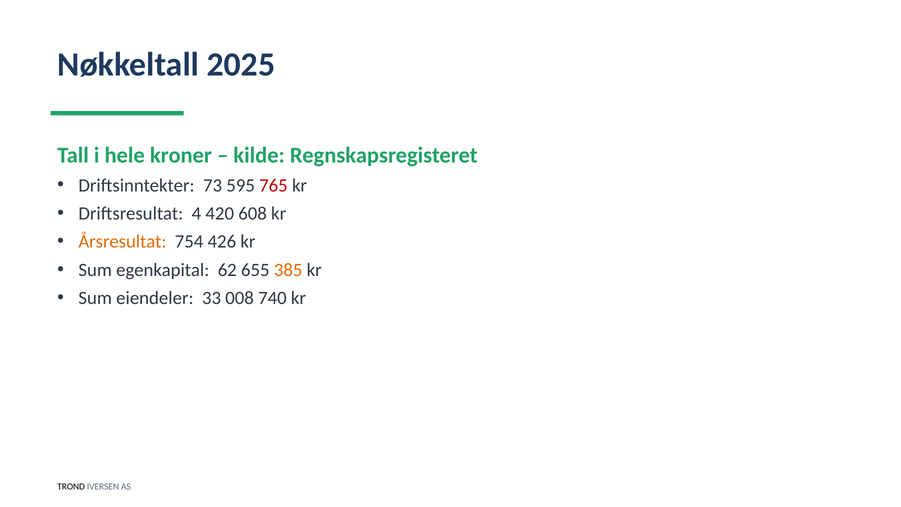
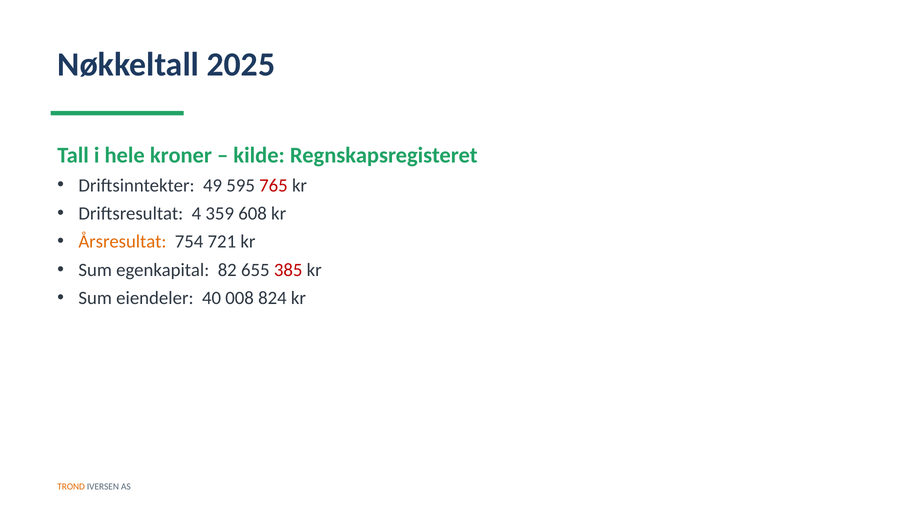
73: 73 -> 49
420: 420 -> 359
426: 426 -> 721
62: 62 -> 82
385 colour: orange -> red
33: 33 -> 40
740: 740 -> 824
TROND colour: black -> orange
